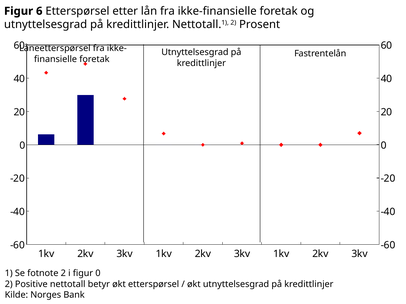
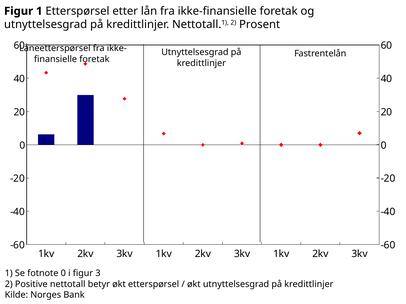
Figur 6: 6 -> 1
fotnote 2: 2 -> 0
figur 0: 0 -> 3
